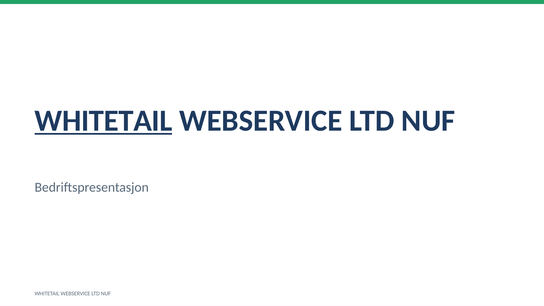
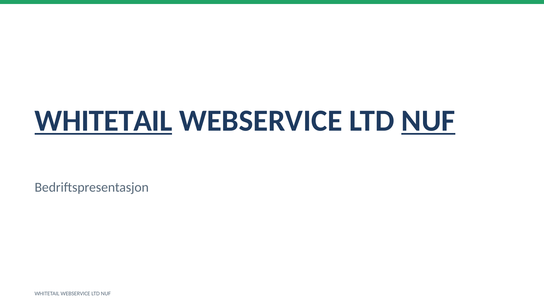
NUF at (428, 121) underline: none -> present
